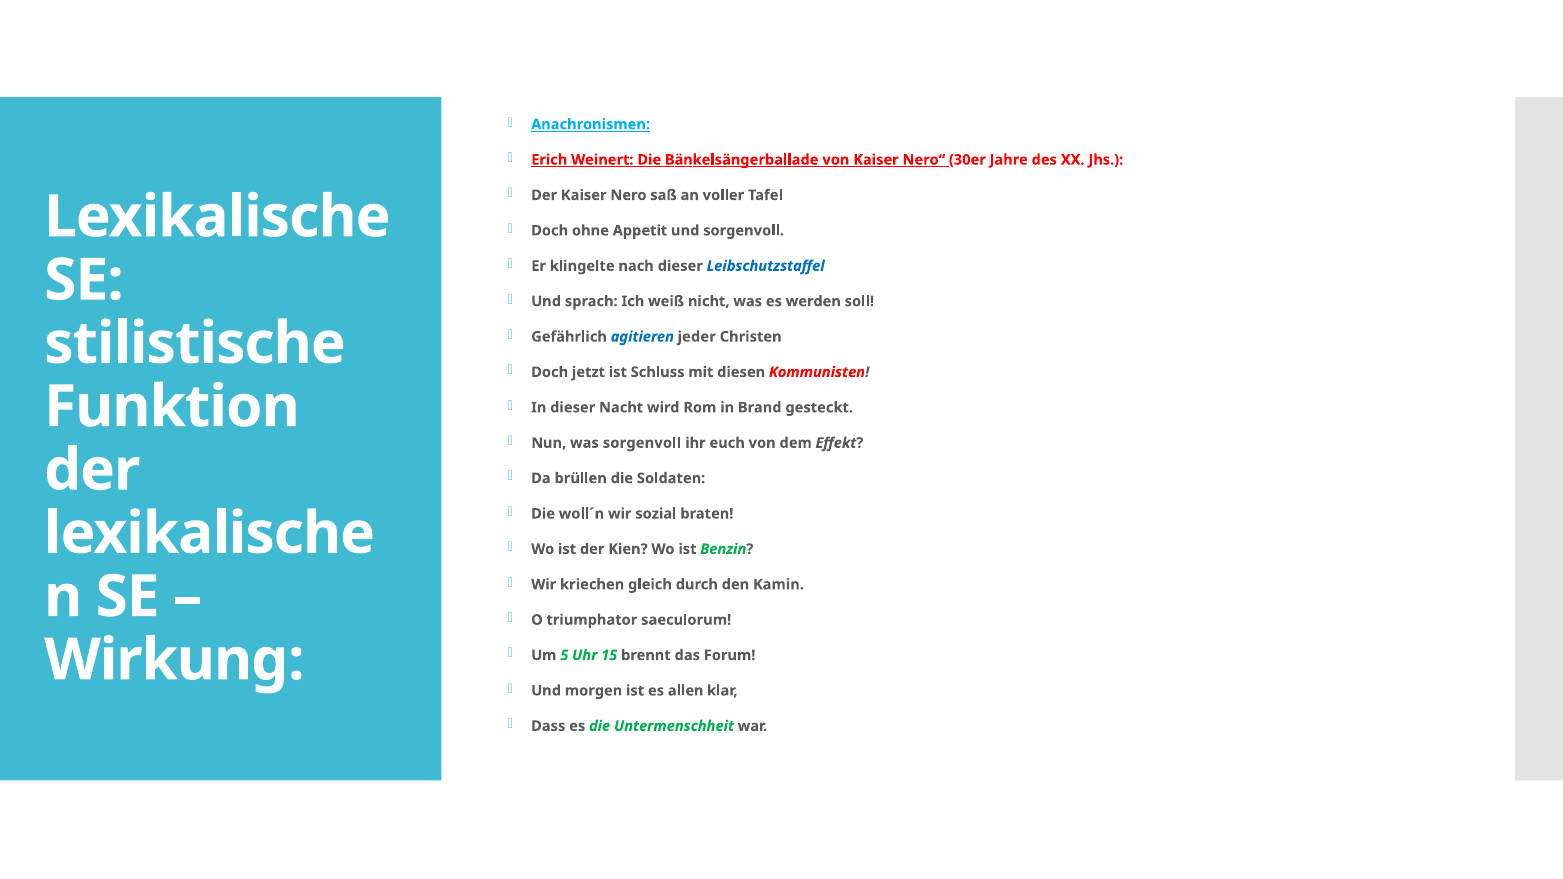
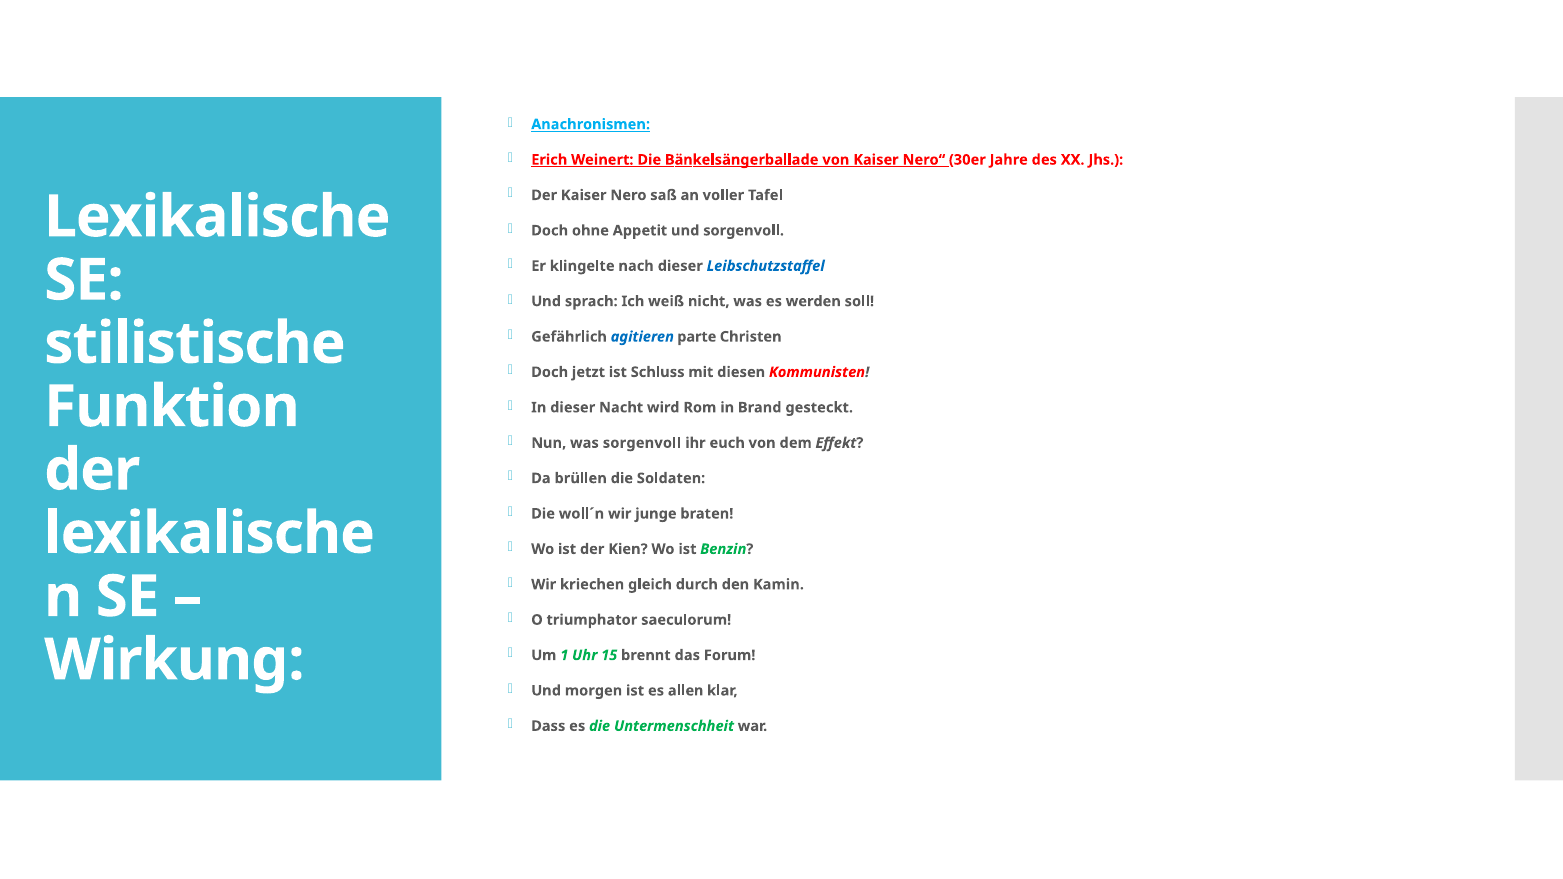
jeder: jeder -> parte
sozial: sozial -> junge
5: 5 -> 1
